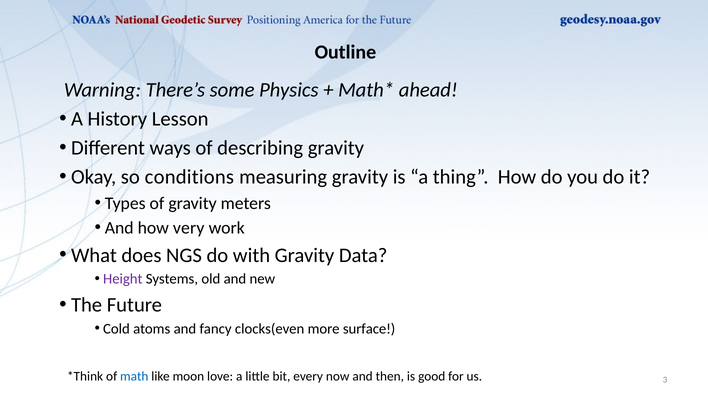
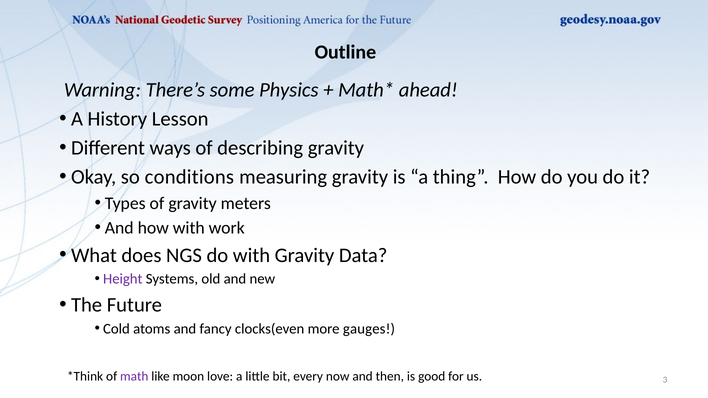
how very: very -> with
surface: surface -> gauges
math colour: blue -> purple
